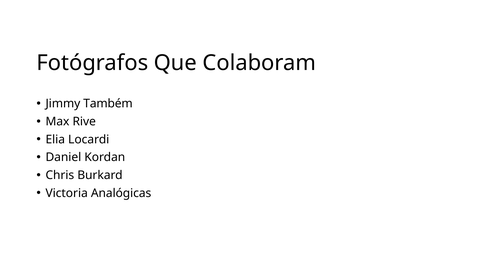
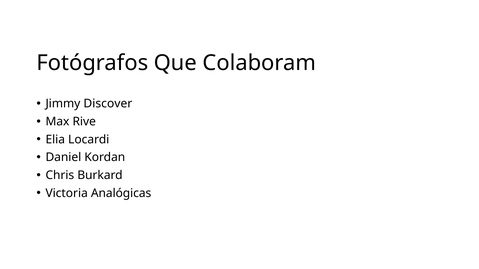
Também: Também -> Discover
